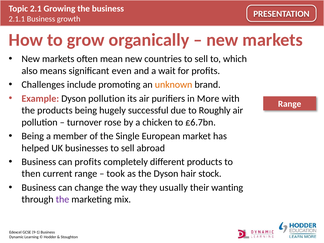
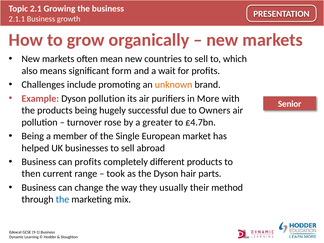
even: even -> form
Range at (290, 104): Range -> Senior
Roughly: Roughly -> Owners
chicken: chicken -> greater
£6.7bn: £6.7bn -> £4.7bn
stock: stock -> parts
wanting: wanting -> method
the at (62, 199) colour: purple -> blue
